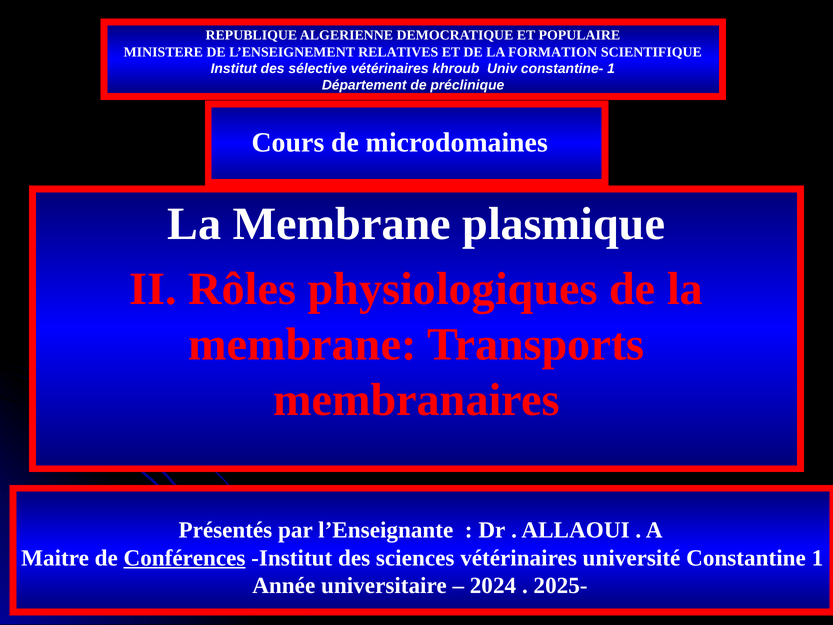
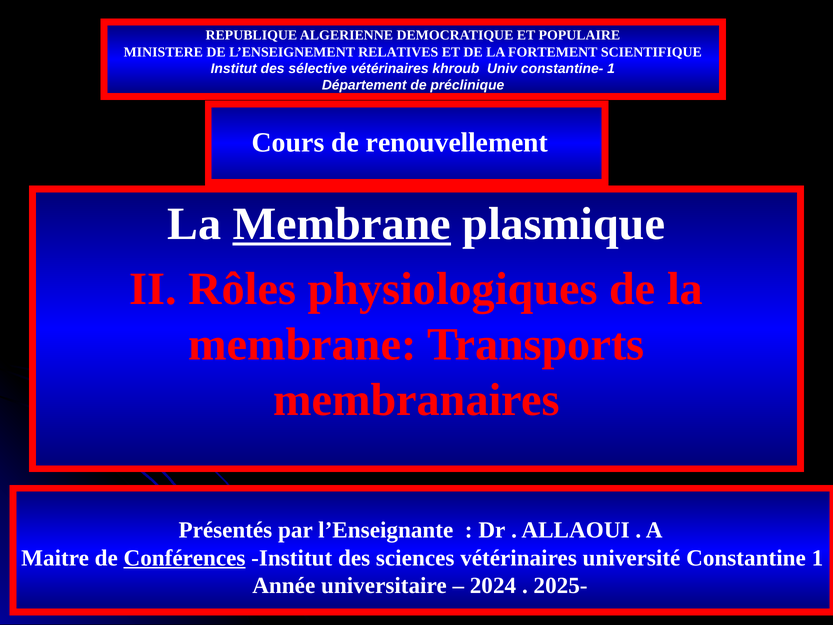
FORMATION: FORMATION -> FORTEMENT
microdomaines: microdomaines -> renouvellement
Membrane at (342, 224) underline: none -> present
